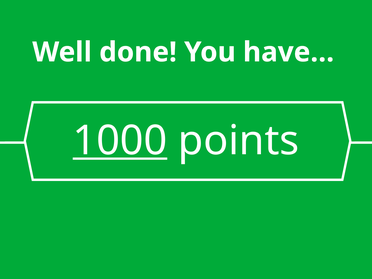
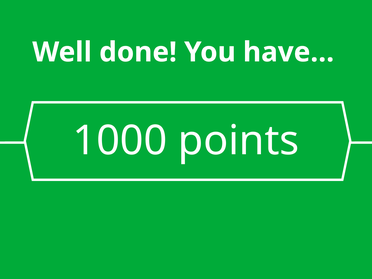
1000 underline: present -> none
